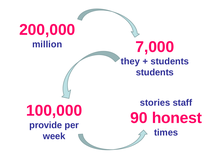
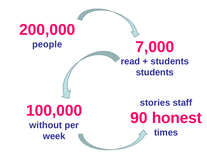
million: million -> people
they: they -> read
provide: provide -> without
